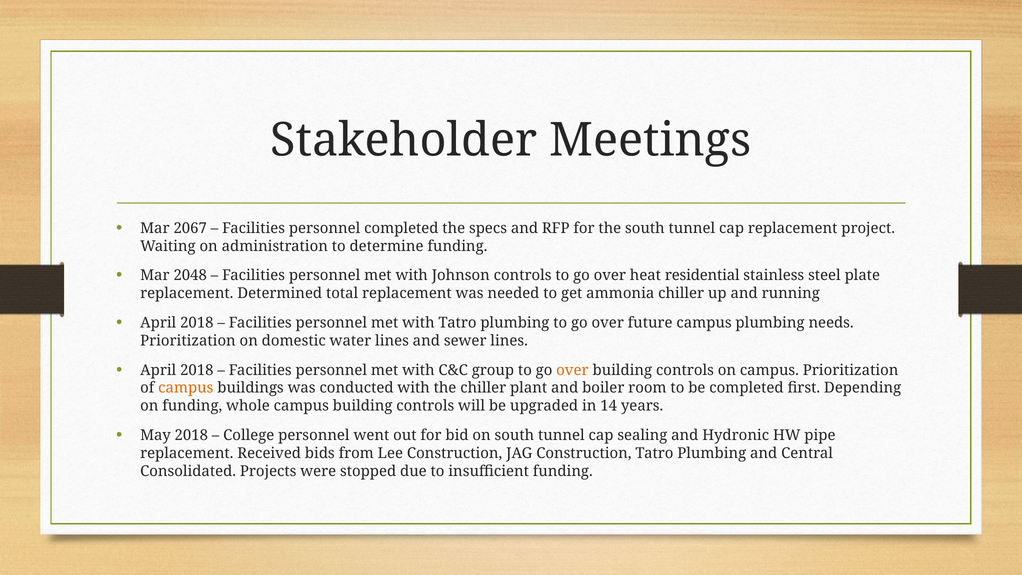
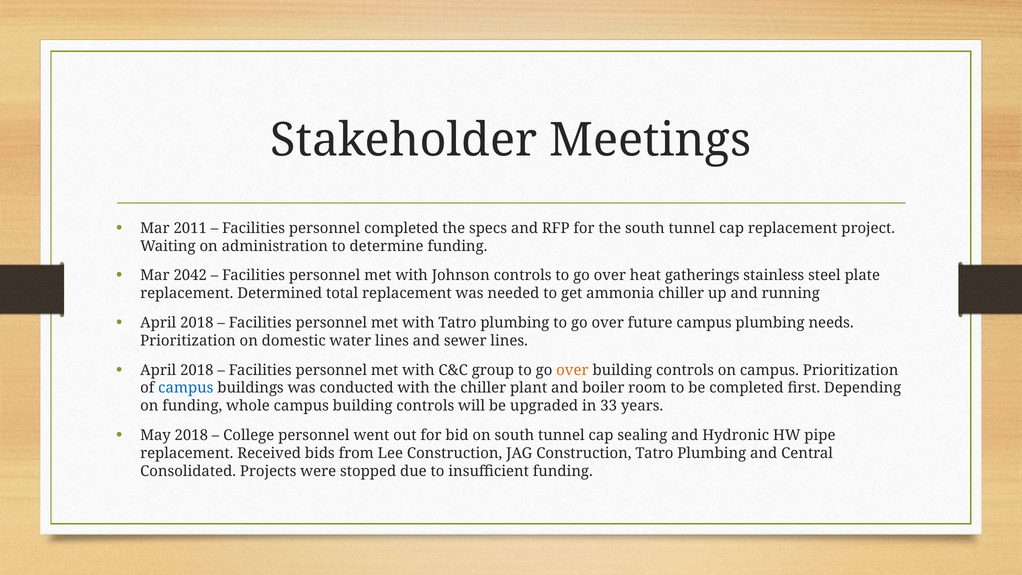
2067: 2067 -> 2011
2048: 2048 -> 2042
residential: residential -> gatherings
campus at (186, 388) colour: orange -> blue
14: 14 -> 33
